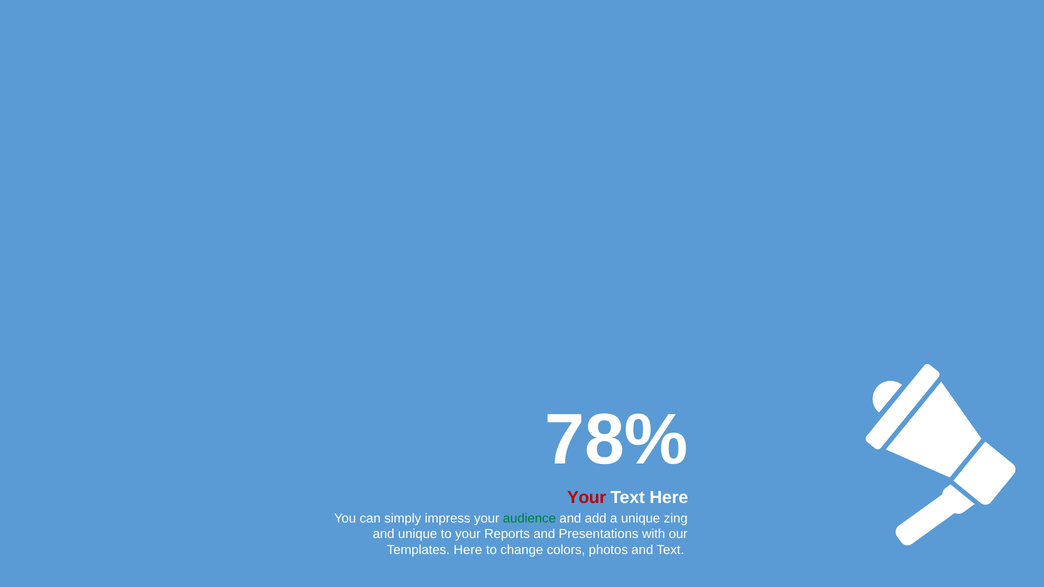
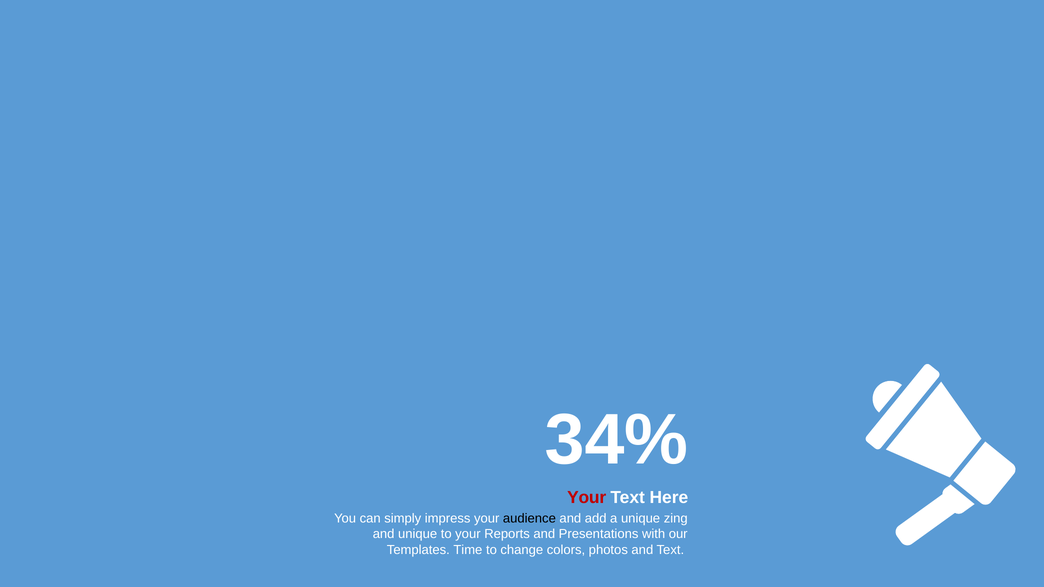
78%: 78% -> 34%
audience colour: green -> black
Templates Here: Here -> Time
